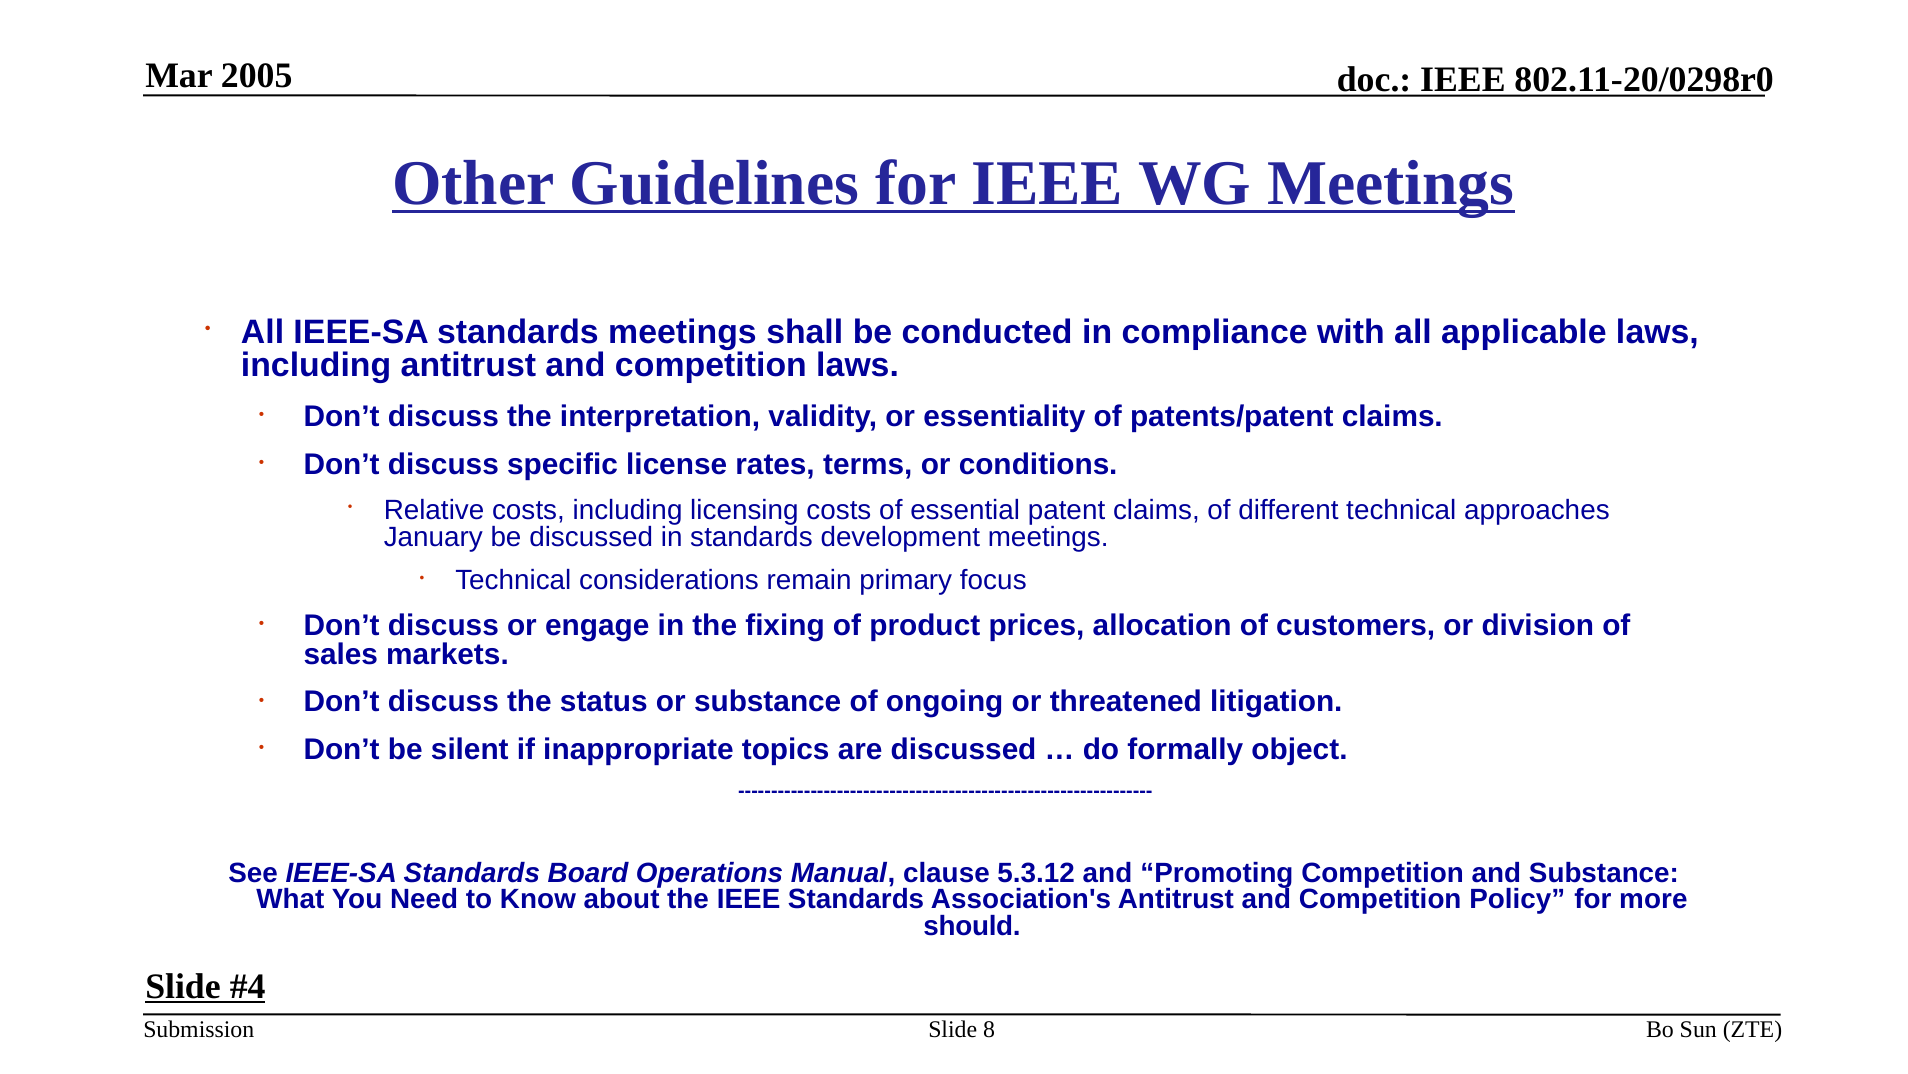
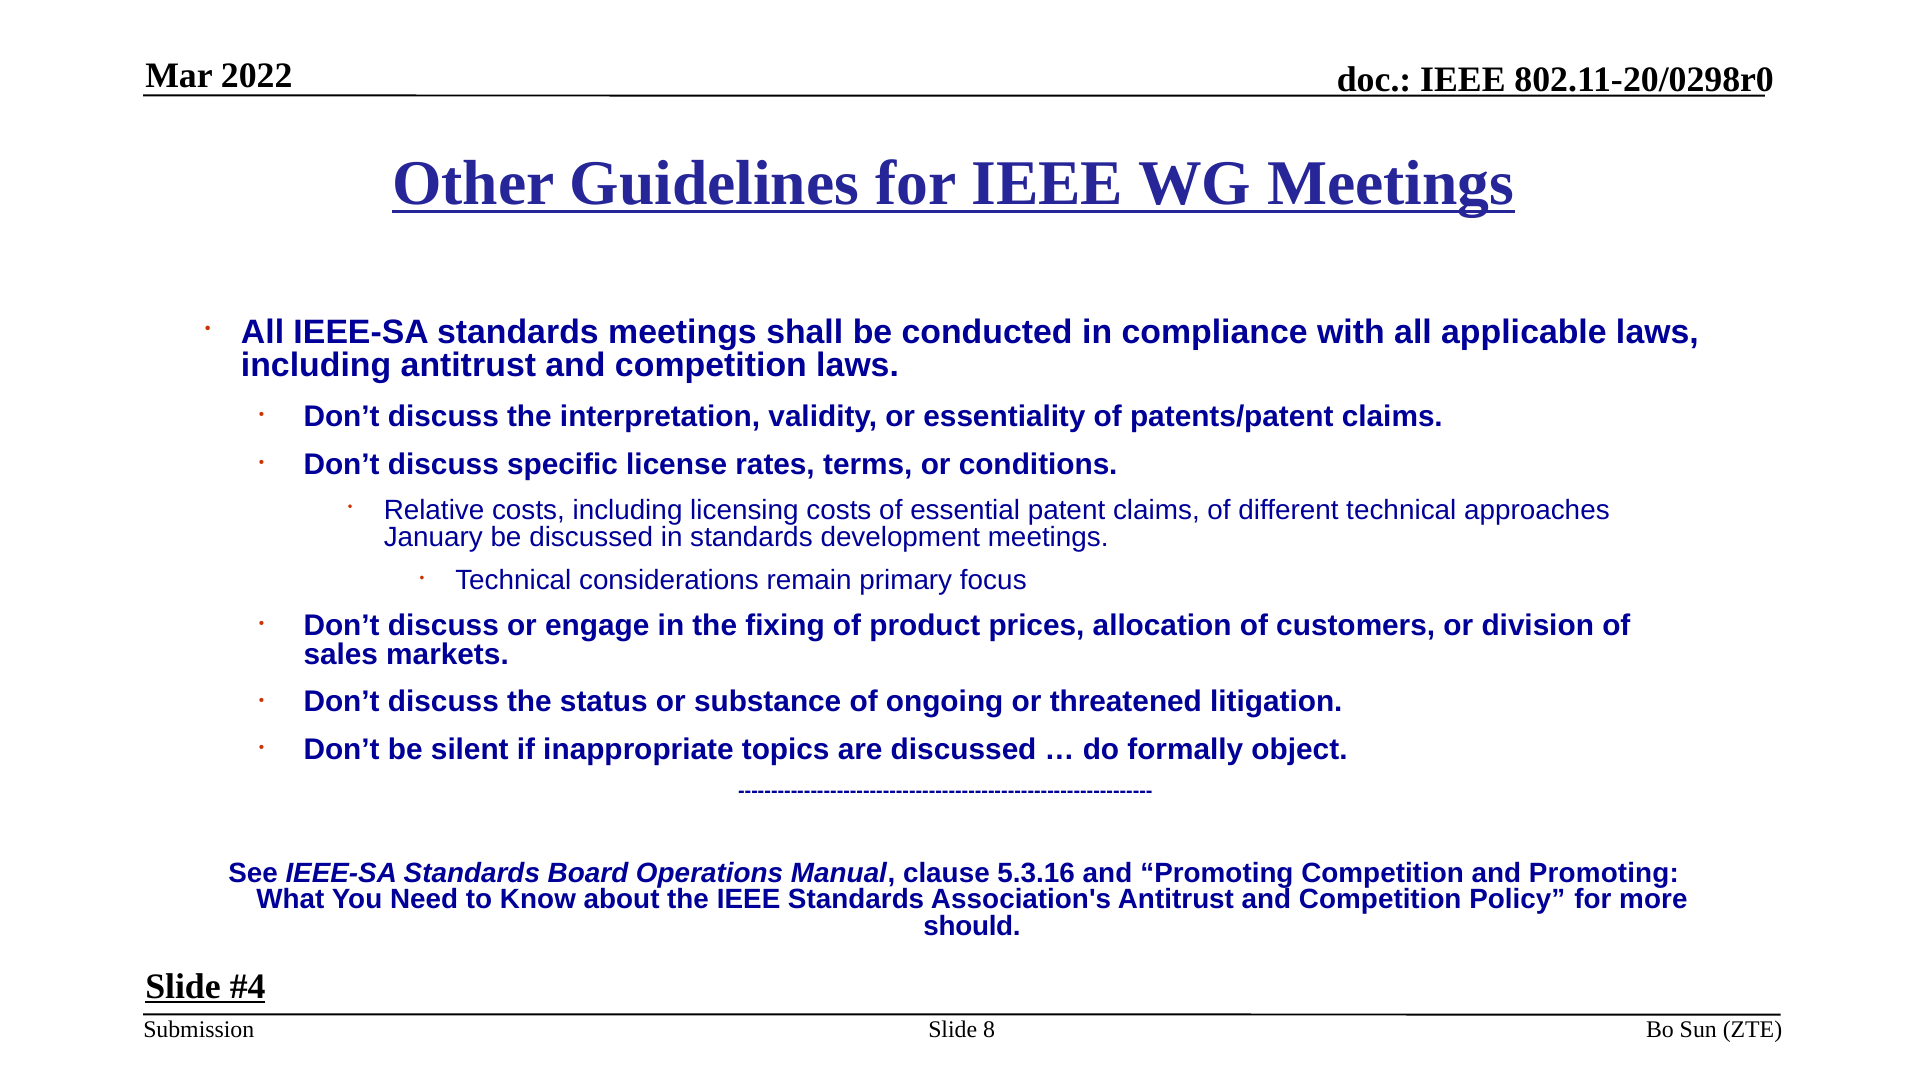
2005: 2005 -> 2022
5.3.12: 5.3.12 -> 5.3.16
Competition and Substance: Substance -> Promoting
